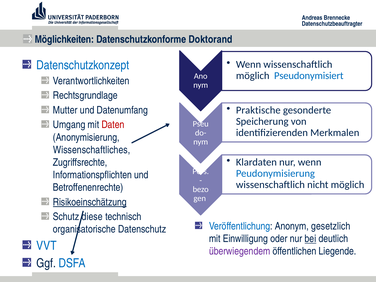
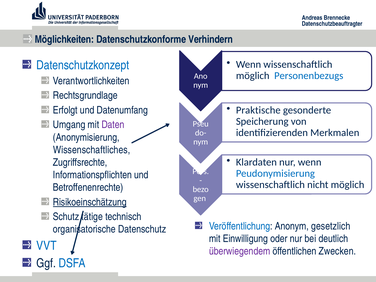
Doktorand: Doktorand -> Verhindern
Pseudonymisiert: Pseudonymisiert -> Personenbezugs
Mutter: Mutter -> Erfolgt
Daten colour: red -> purple
diese: diese -> tätige
bei underline: present -> none
Liegende: Liegende -> Zwecken
